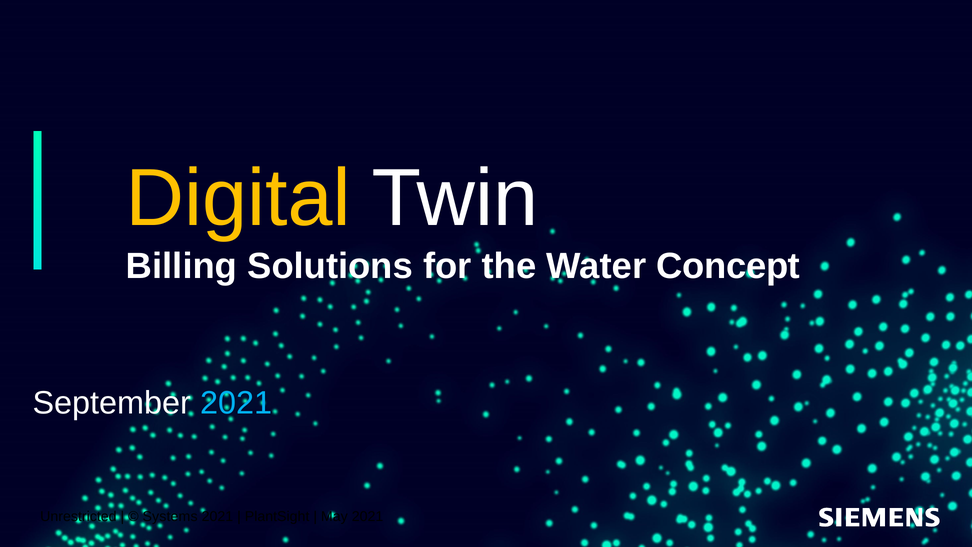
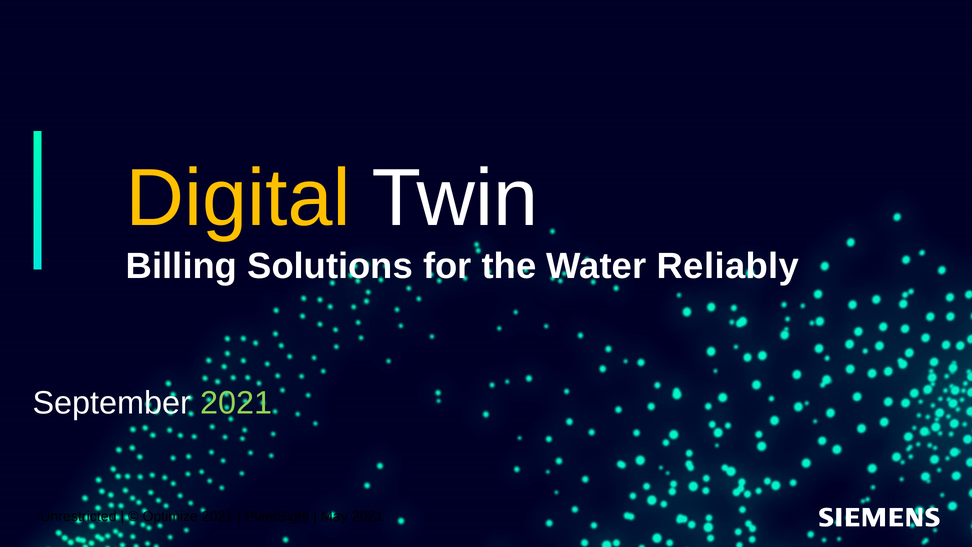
Concept: Concept -> Reliably
2021 at (236, 402) colour: light blue -> light green
Systems: Systems -> Optimize
